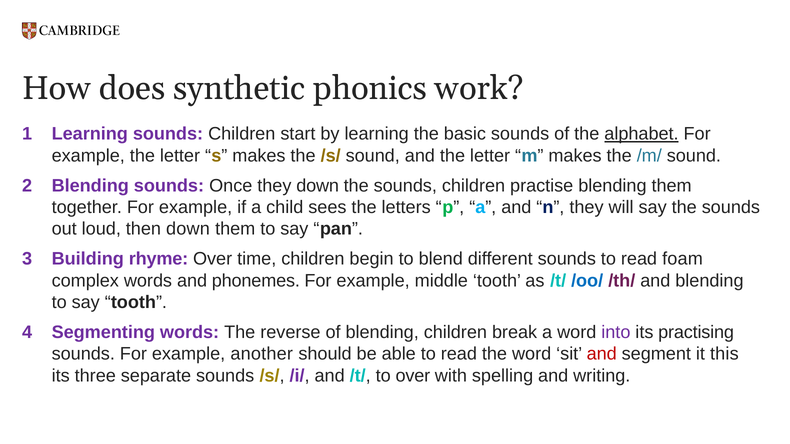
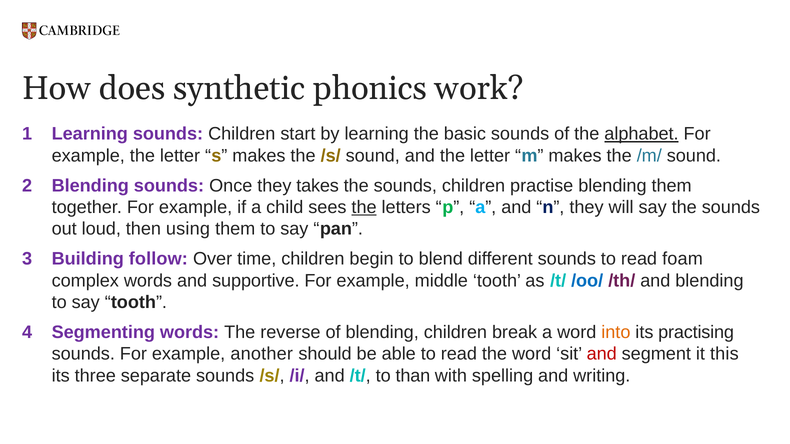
they down: down -> takes
the at (364, 207) underline: none -> present
then down: down -> using
rhyme: rhyme -> follow
phonemes: phonemes -> supportive
into colour: purple -> orange
to over: over -> than
